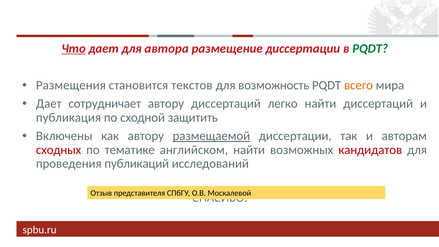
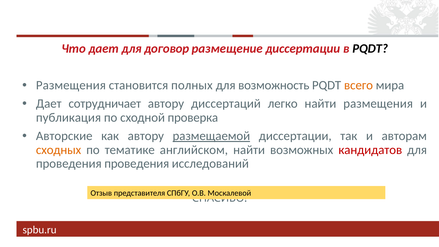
Что underline: present -> none
автора: автора -> договор
PQDT at (370, 49) colour: green -> black
текстов: текстов -> полных
найти диссертаций: диссертаций -> размещения
защитить: защитить -> проверка
Включены: Включены -> Авторские
сходных colour: red -> orange
проведения публикаций: публикаций -> проведения
